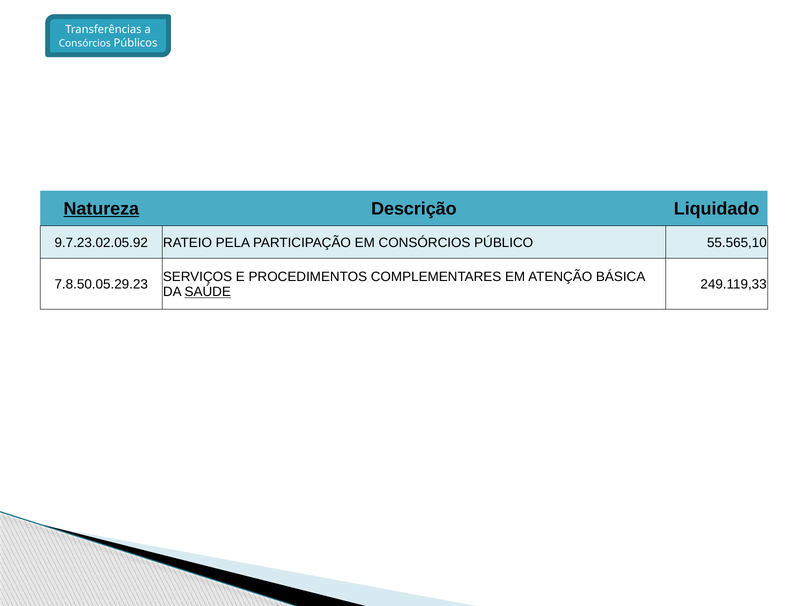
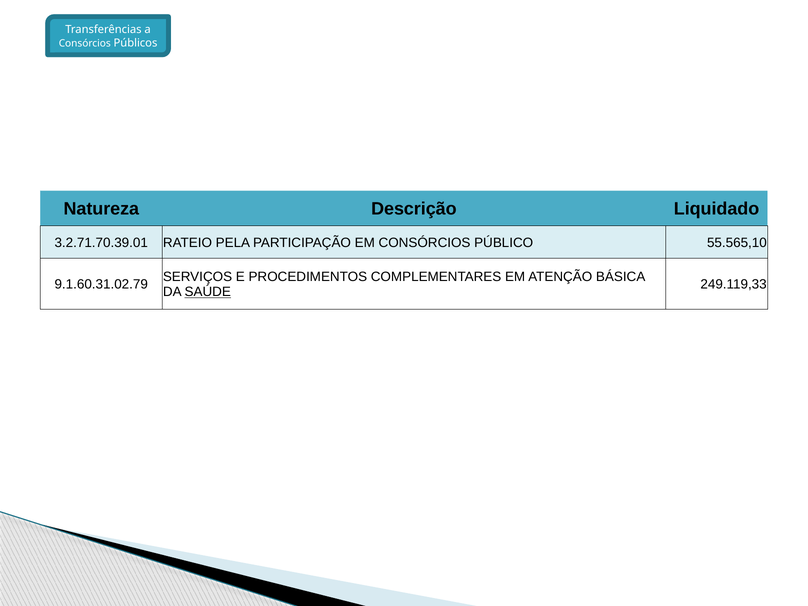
Natureza underline: present -> none
9.7.23.02.05.92: 9.7.23.02.05.92 -> 3.2.71.70.39.01
7.8.50.05.29.23: 7.8.50.05.29.23 -> 9.1.60.31.02.79
